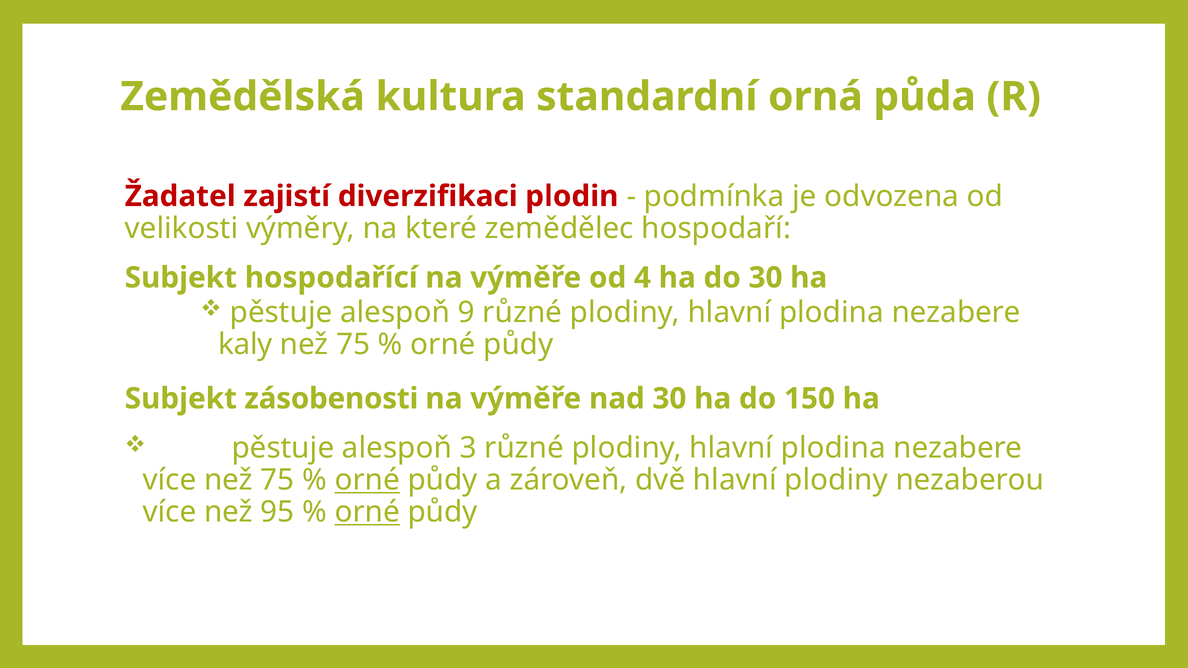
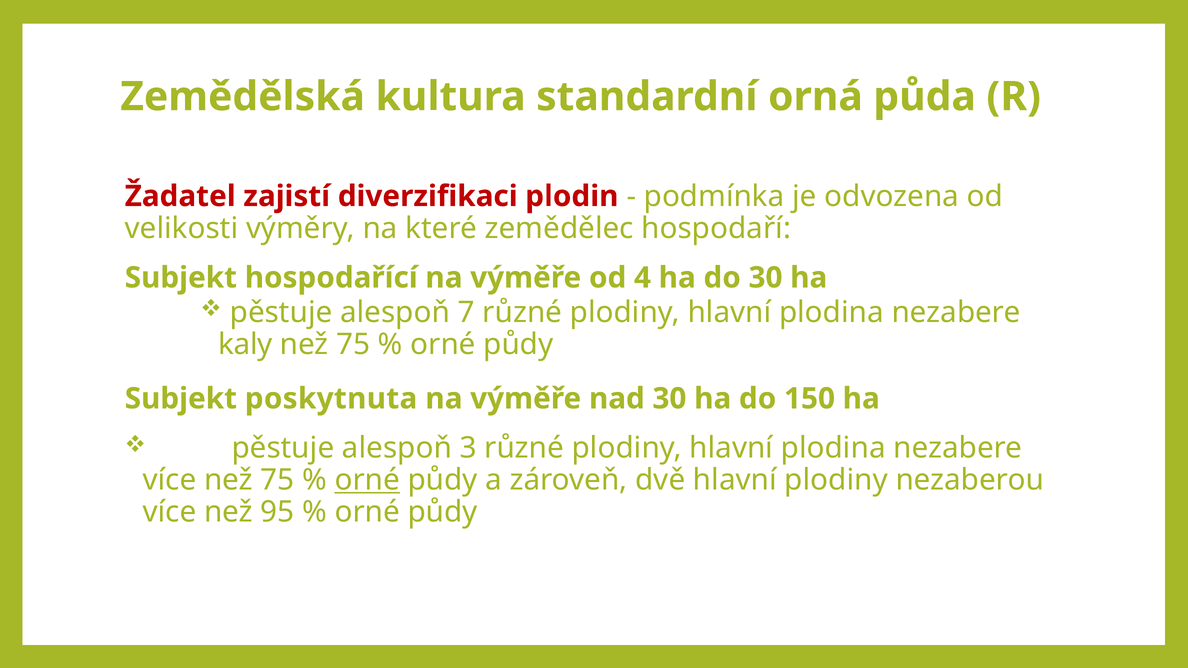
9: 9 -> 7
zásobenosti: zásobenosti -> poskytnuta
orné at (367, 512) underline: present -> none
